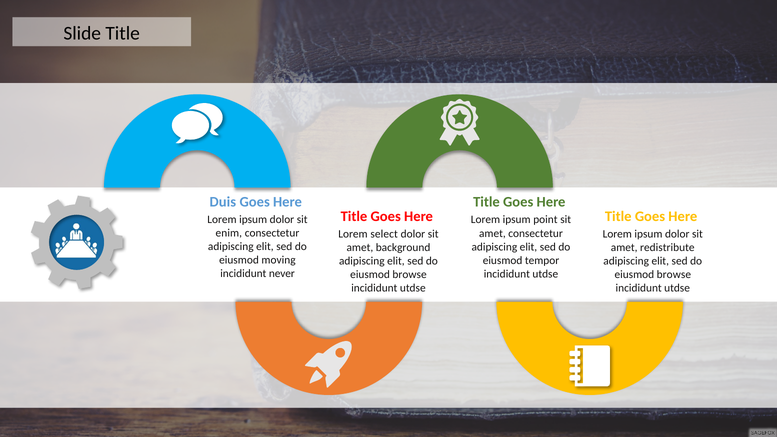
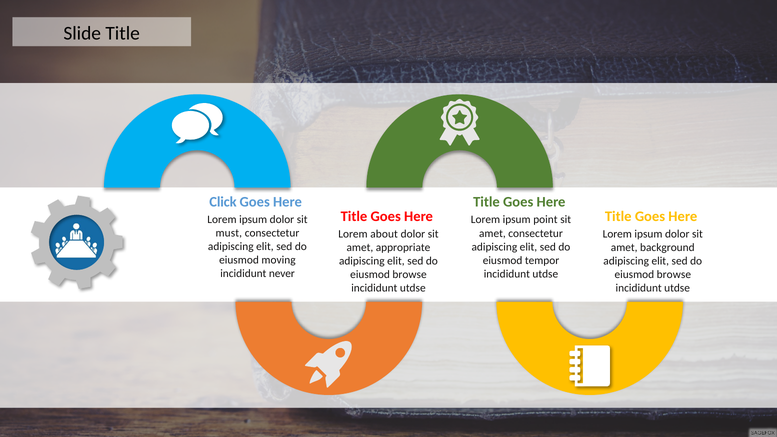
Duis: Duis -> Click
enim: enim -> must
select: select -> about
background: background -> appropriate
redistribute: redistribute -> background
